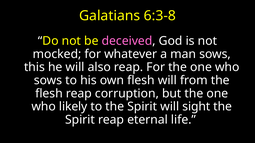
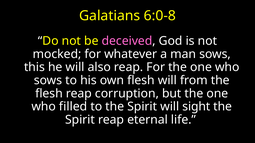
6:3-8: 6:3-8 -> 6:0-8
likely: likely -> filled
